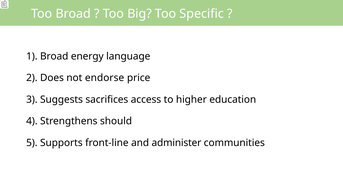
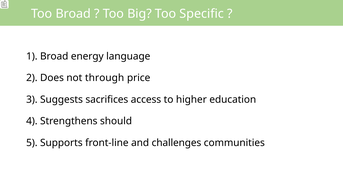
endorse: endorse -> through
administer: administer -> challenges
